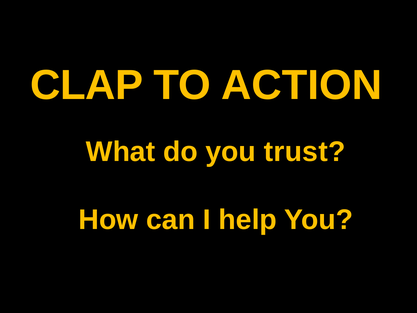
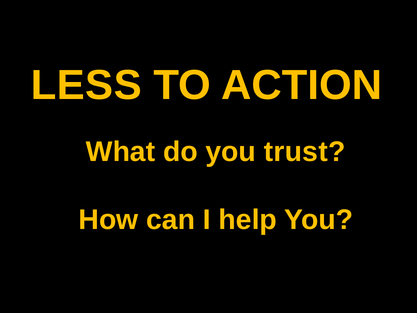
CLAP: CLAP -> LESS
